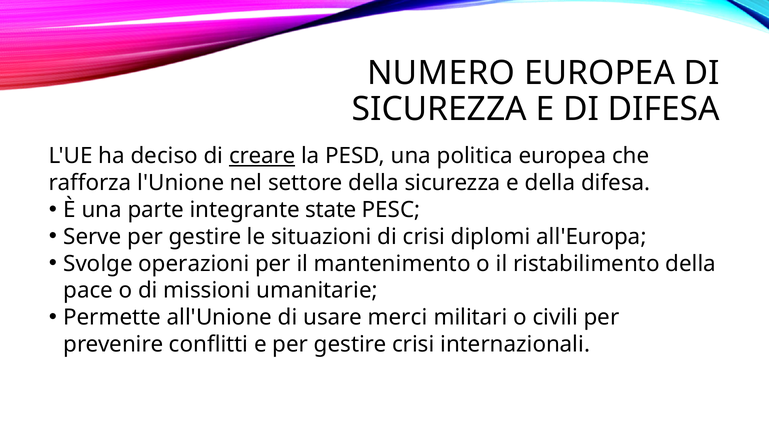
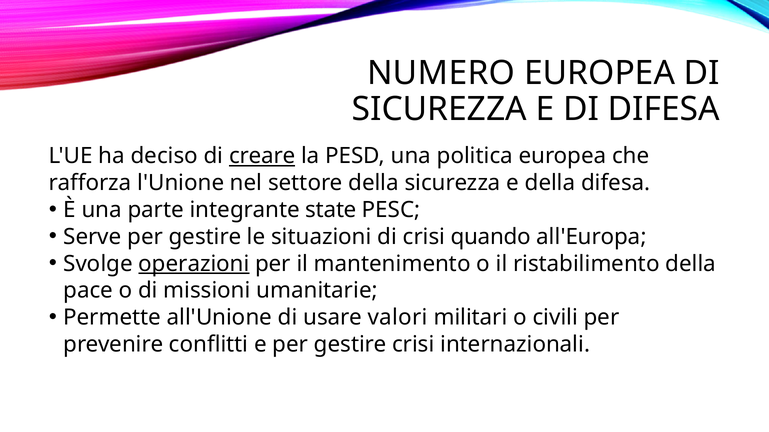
diplomi: diplomi -> quando
operazioni underline: none -> present
merci: merci -> valori
